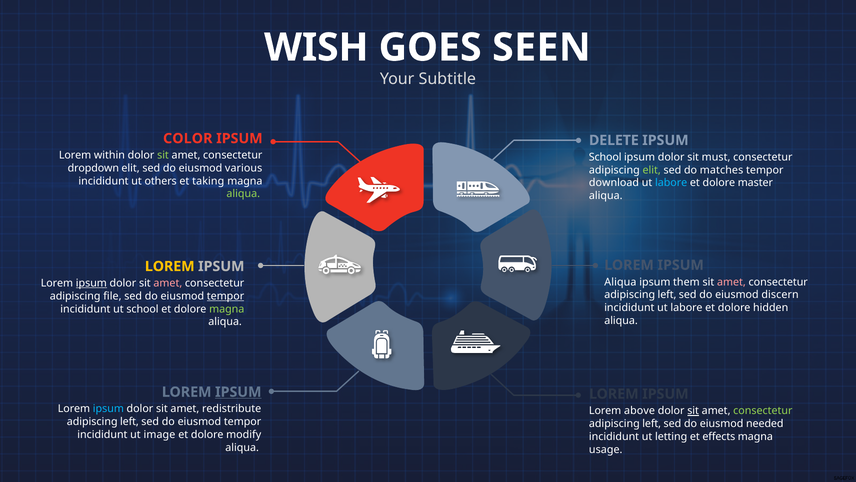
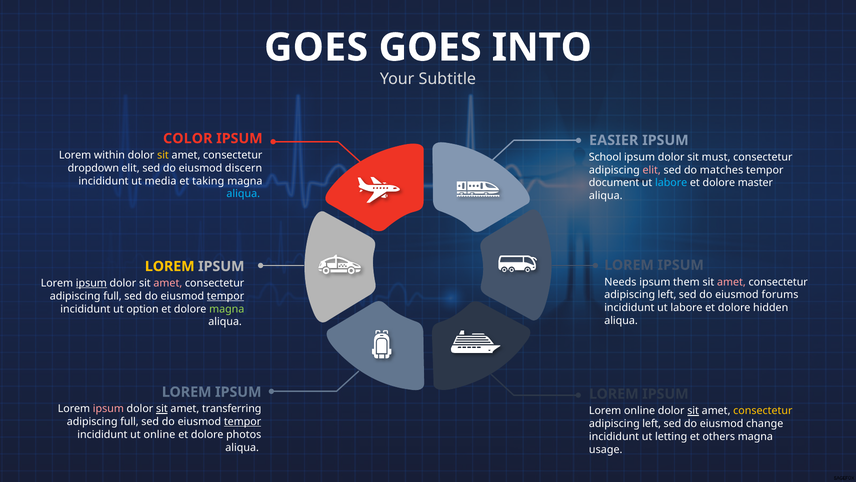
WISH at (316, 48): WISH -> GOES
SEEN: SEEN -> INTO
DELETE: DELETE -> EASIER
sit at (163, 155) colour: light green -> yellow
various: various -> discern
elit at (652, 170) colour: light green -> pink
others: others -> media
download: download -> document
aliqua at (243, 194) colour: light green -> light blue
Aliqua at (620, 282): Aliqua -> Needs
discern: discern -> forums
file at (112, 296): file -> full
ut school: school -> option
IPSUM at (238, 392) underline: present -> none
ipsum at (108, 409) colour: light blue -> pink
sit at (162, 409) underline: none -> present
redistribute: redistribute -> transferring
Lorem above: above -> online
consectetur at (763, 410) colour: light green -> yellow
left at (129, 421): left -> full
tempor at (243, 421) underline: none -> present
needed: needed -> change
ut image: image -> online
modify: modify -> photos
effects: effects -> others
